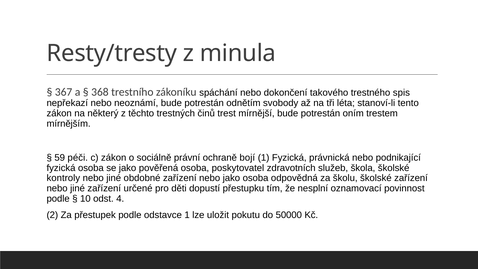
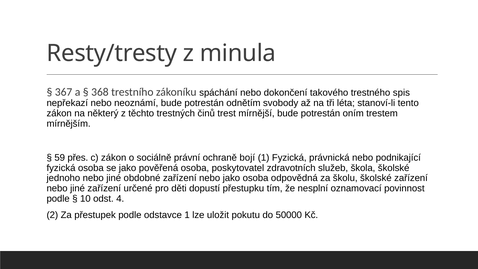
péči: péči -> přes
kontroly: kontroly -> jednoho
